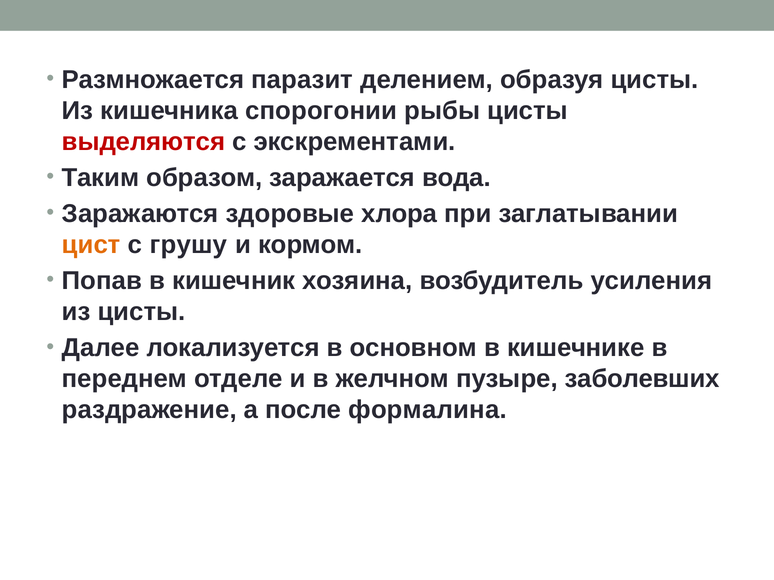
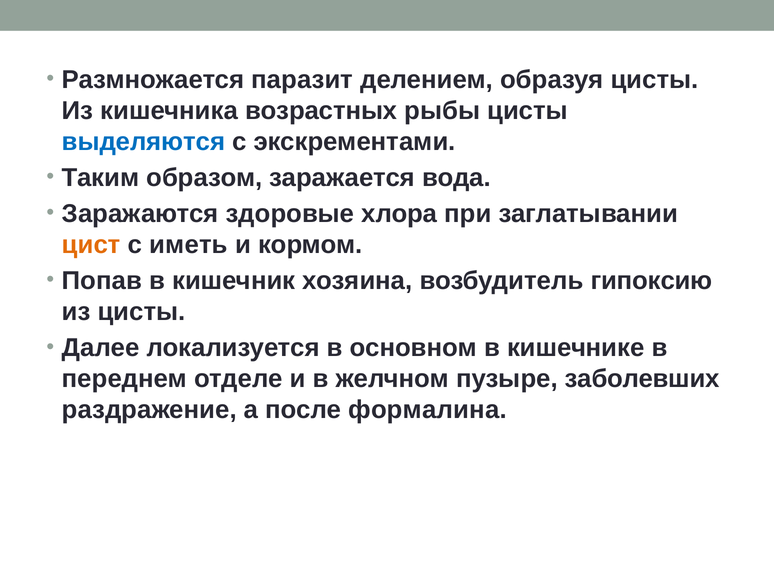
спорогонии: спорогонии -> возрастных
выделяются colour: red -> blue
грушу: грушу -> иметь
усиления: усиления -> гипоксию
